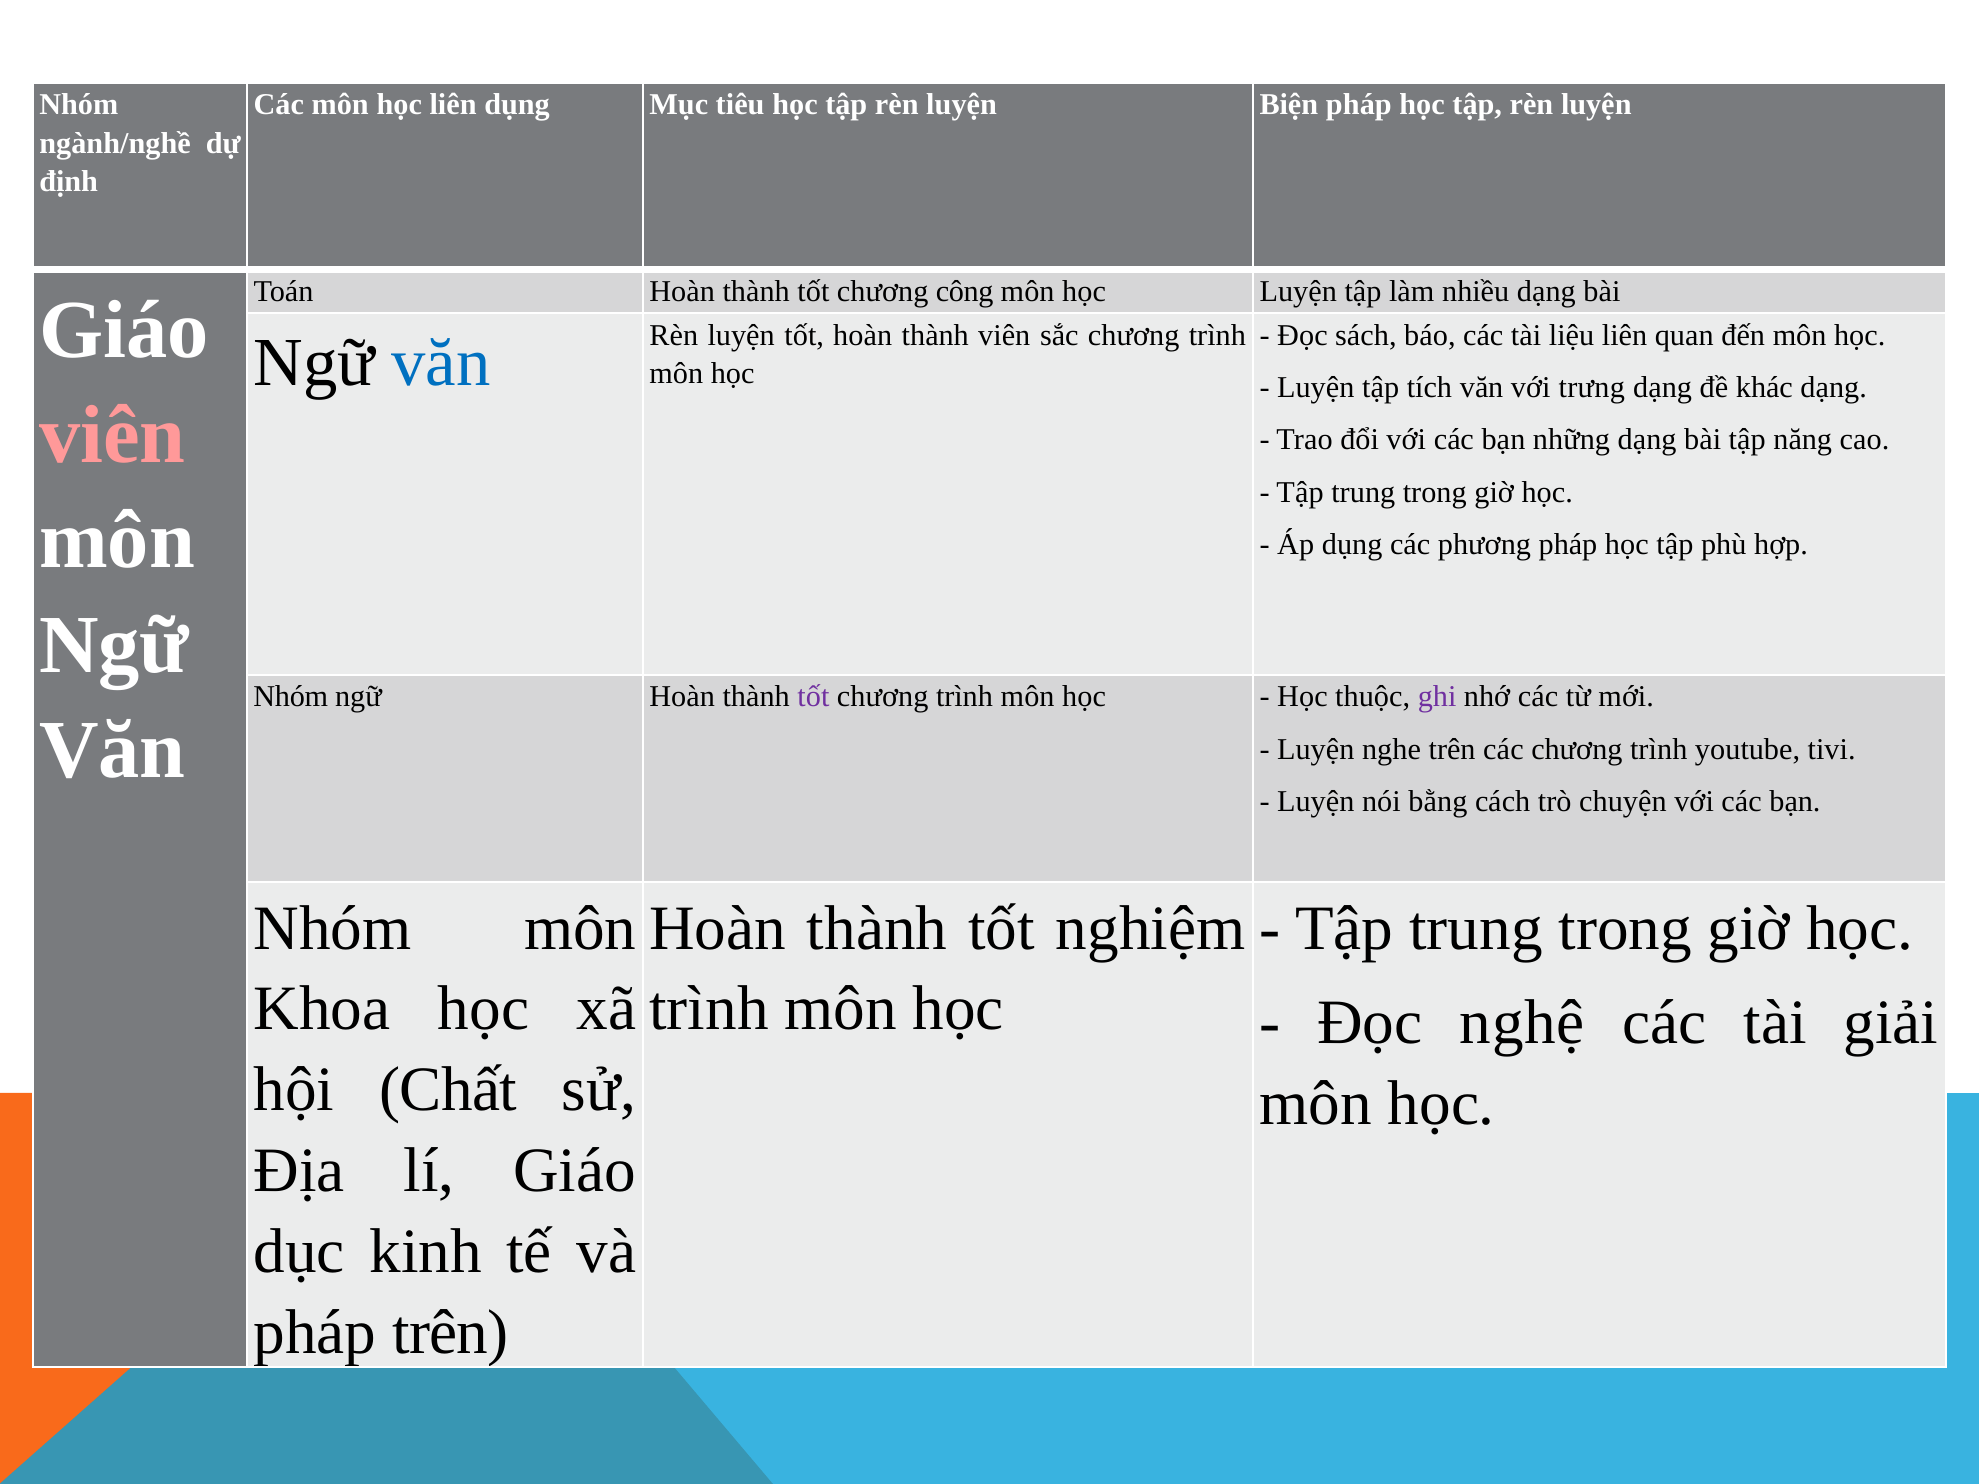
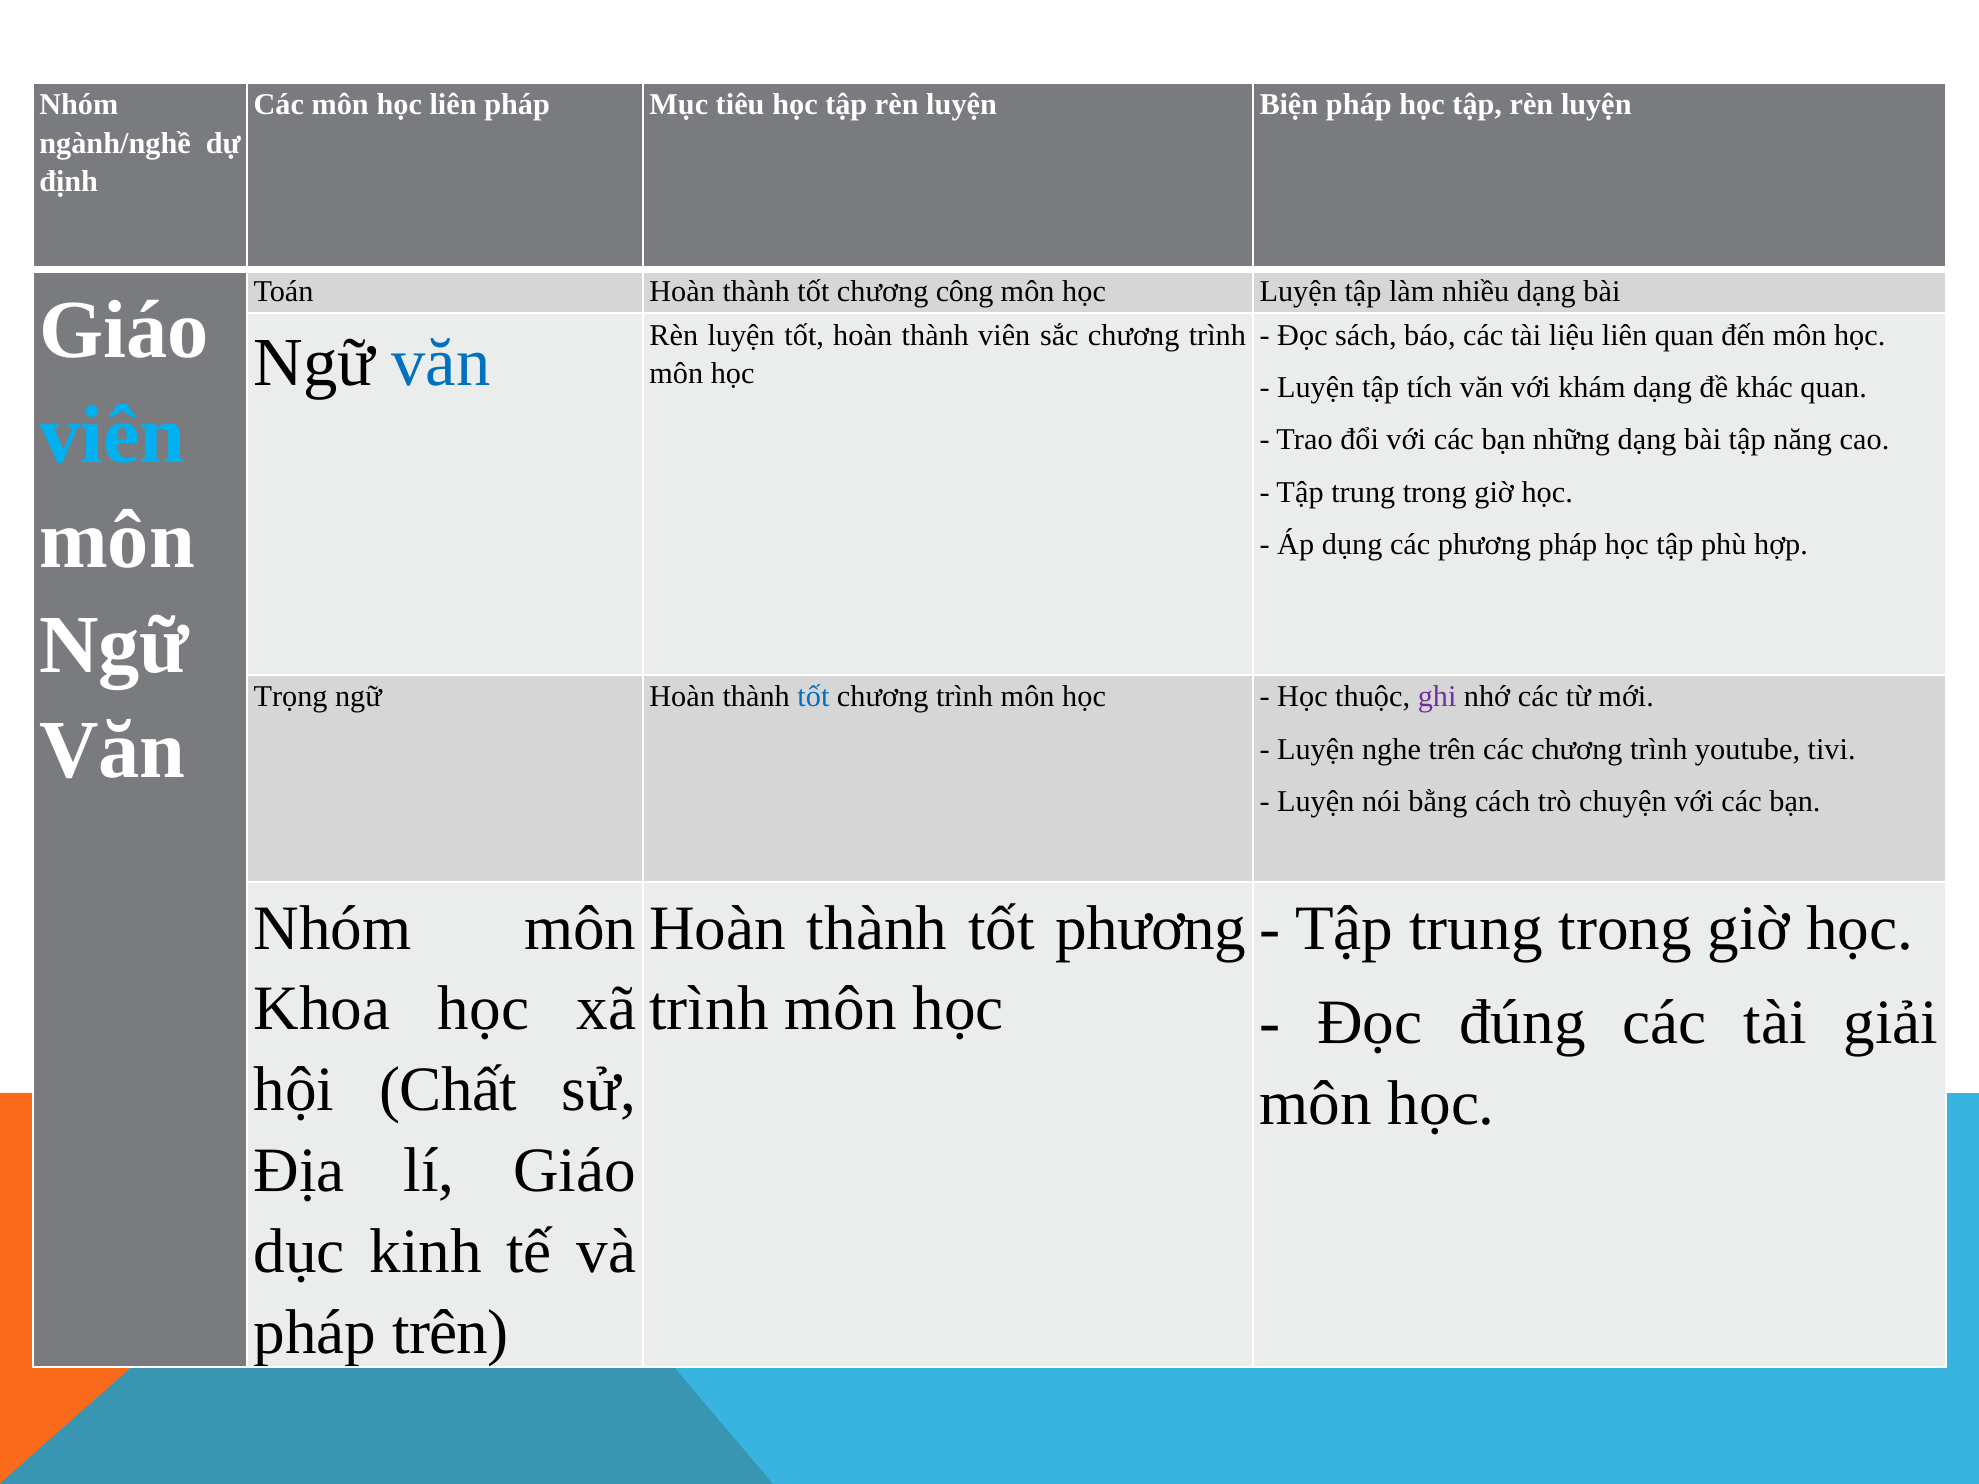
liên dụng: dụng -> pháp
trưng: trưng -> khám
khác dạng: dạng -> quan
viên at (113, 435) colour: pink -> light blue
Nhóm at (291, 697): Nhóm -> Trọng
tốt at (813, 697) colour: purple -> blue
tốt nghiệm: nghiệm -> phương
nghệ: nghệ -> đúng
